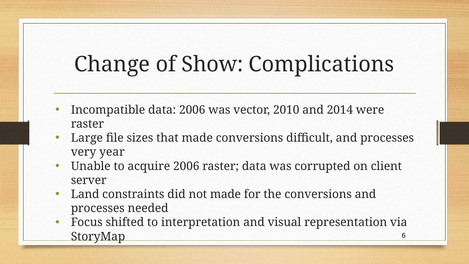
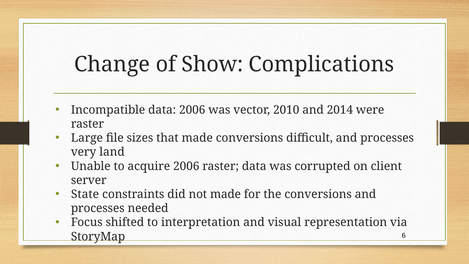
year: year -> land
Land: Land -> State
